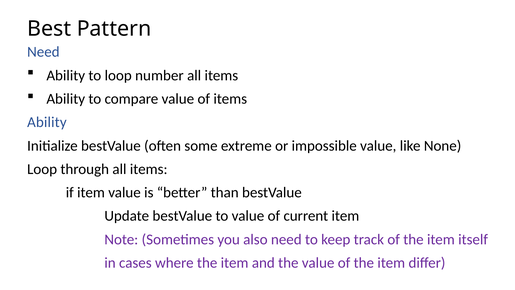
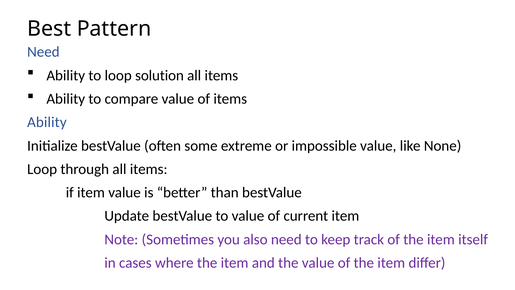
number: number -> solution
